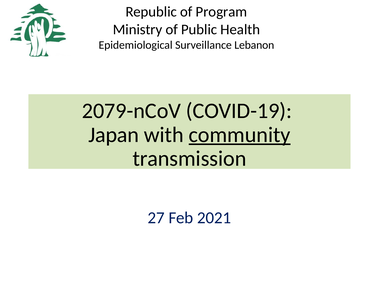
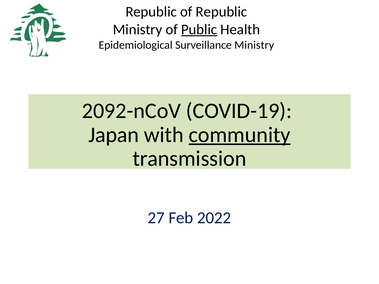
of Program: Program -> Republic
Public underline: none -> present
Surveillance Lebanon: Lebanon -> Ministry
2079-nCoV: 2079-nCoV -> 2092-nCoV
2021: 2021 -> 2022
